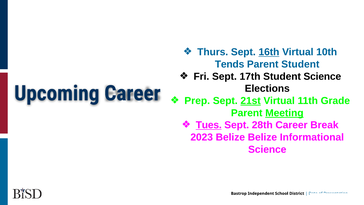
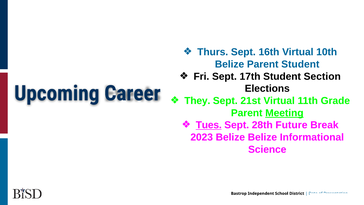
16th underline: present -> none
Tends at (230, 64): Tends -> Belize
Student Science: Science -> Section
Prep: Prep -> They
21st underline: present -> none
28th Career: Career -> Future
